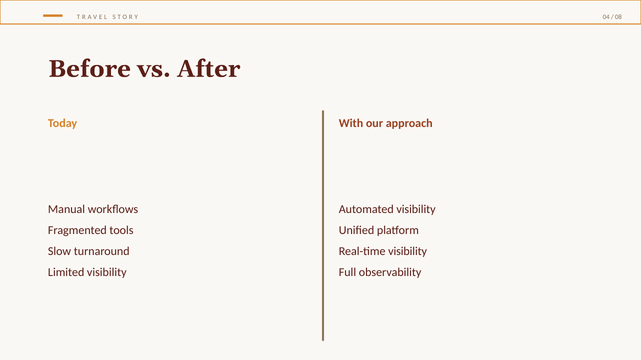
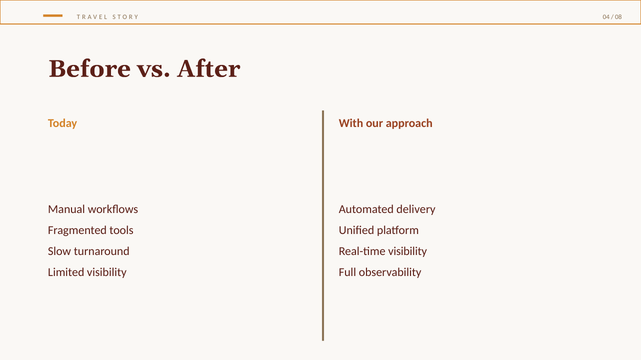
Automated visibility: visibility -> delivery
